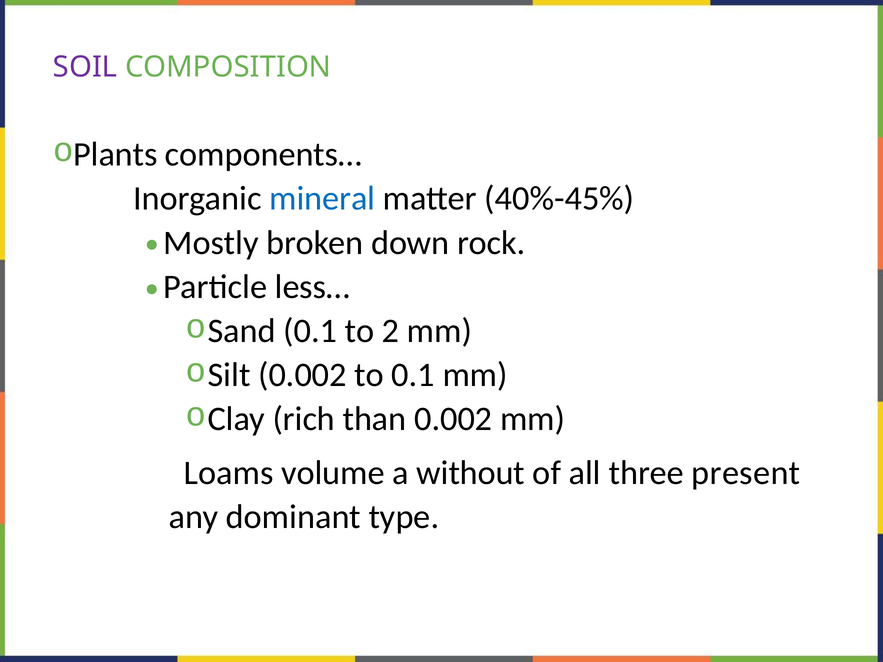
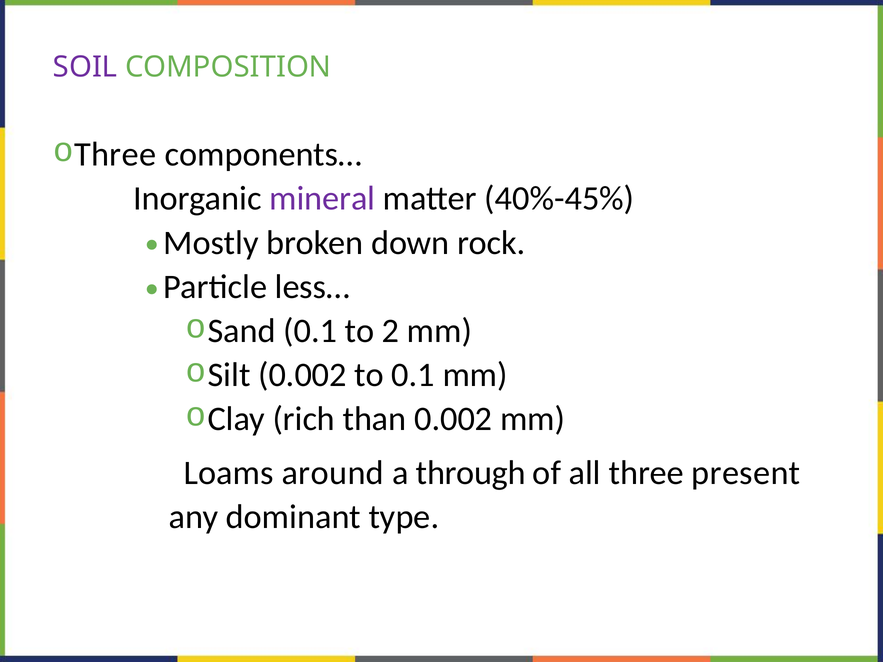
Plants at (115, 155): Plants -> Three
mineral colour: blue -> purple
volume: volume -> around
without: without -> through
